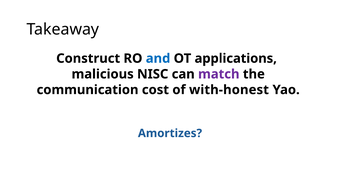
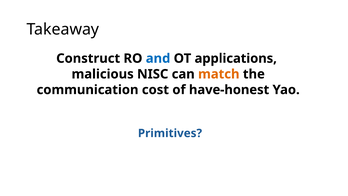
match colour: purple -> orange
with-honest: with-honest -> have-honest
Amortizes: Amortizes -> Primitives
